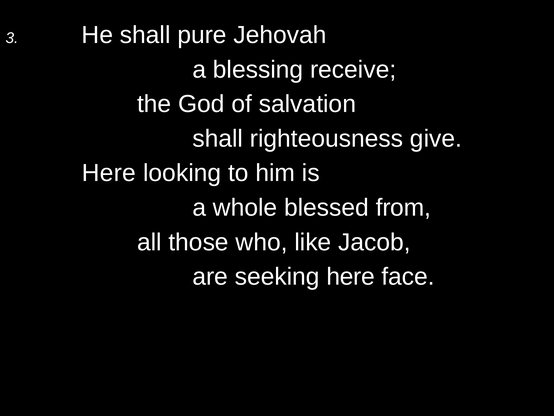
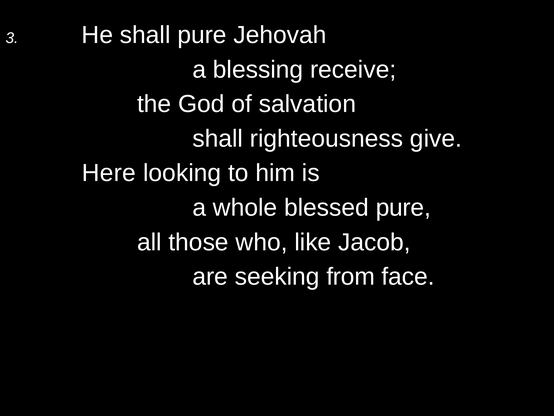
blessed from: from -> pure
seeking here: here -> from
